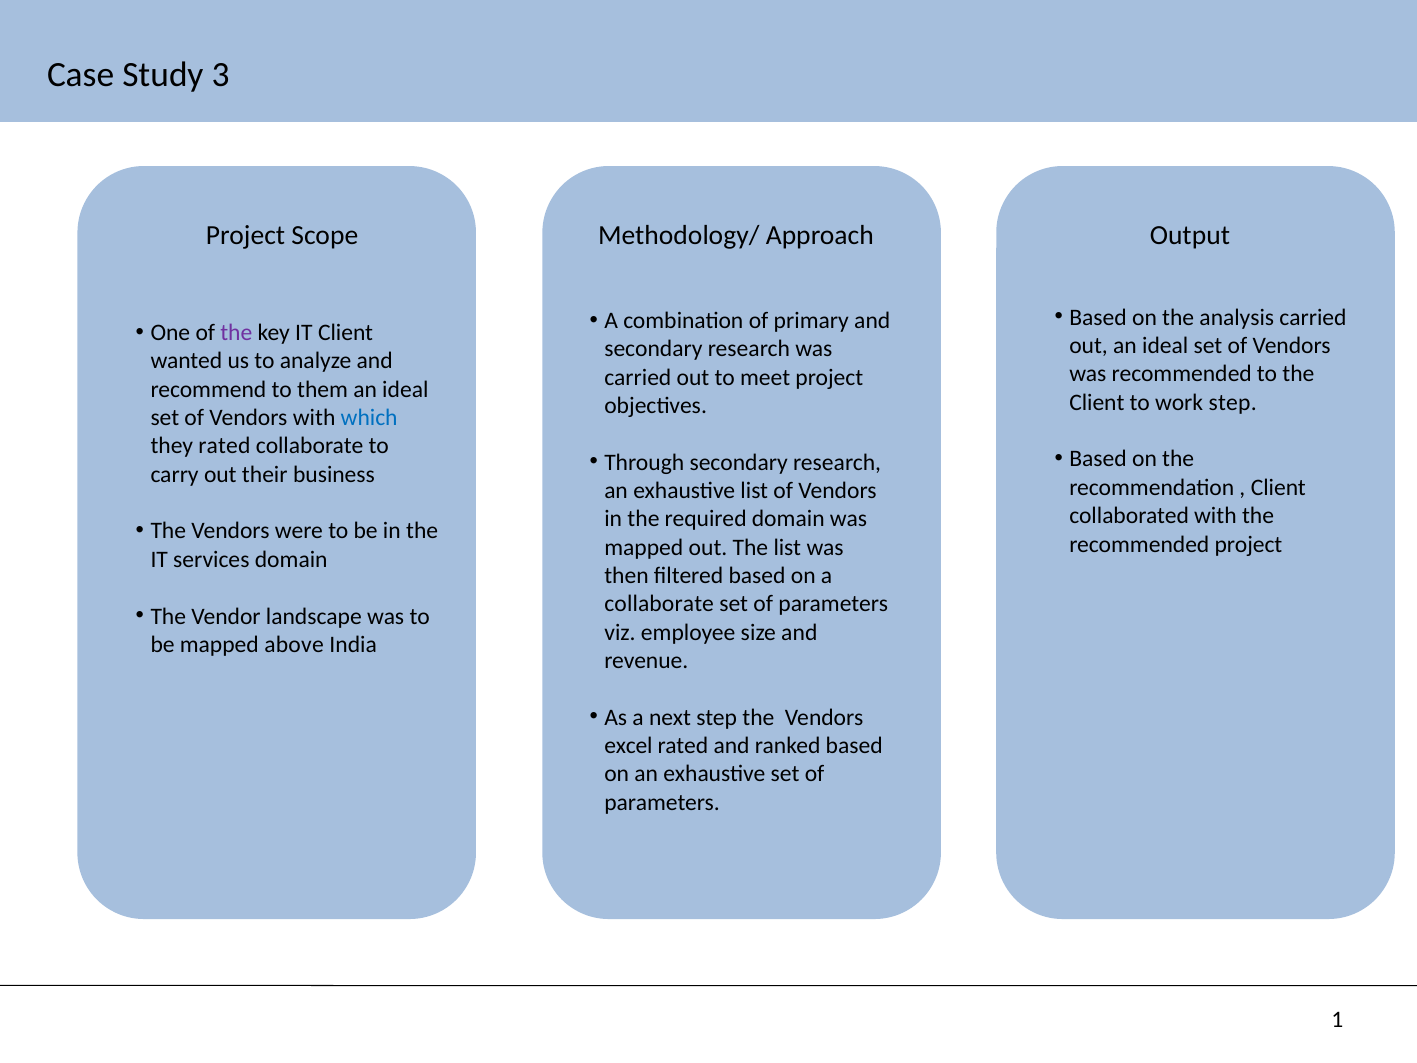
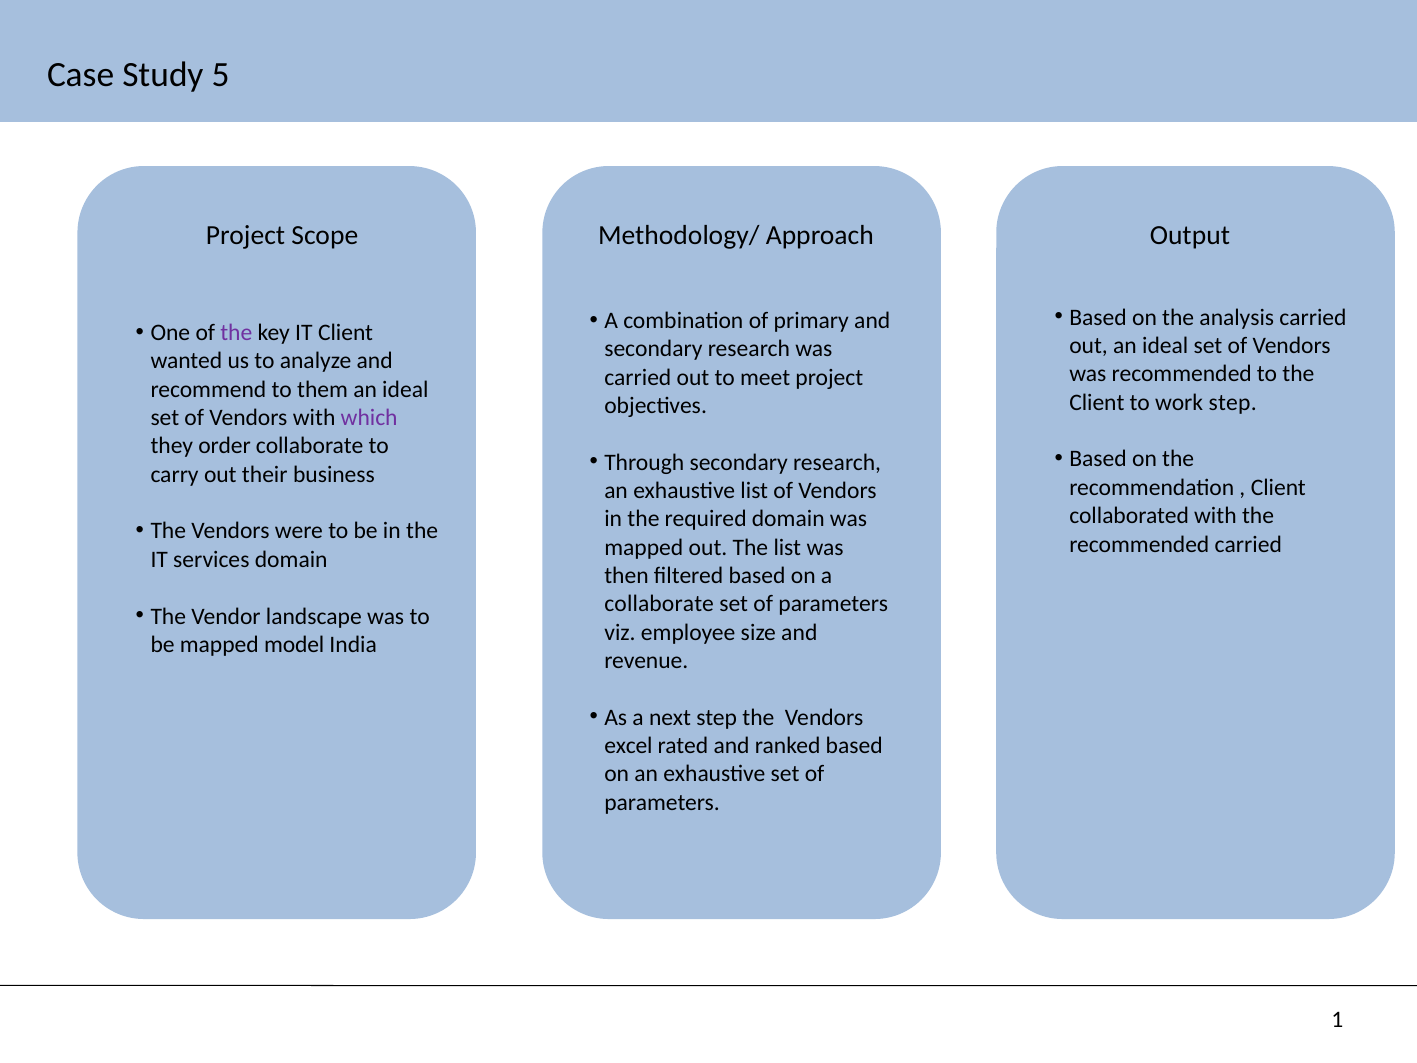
3: 3 -> 5
which colour: blue -> purple
they rated: rated -> order
recommended project: project -> carried
above: above -> model
